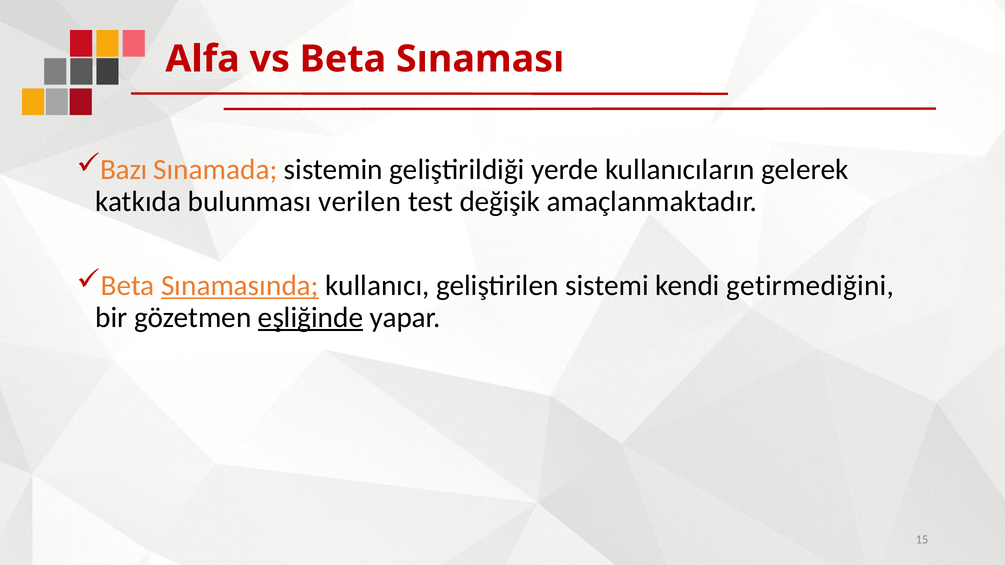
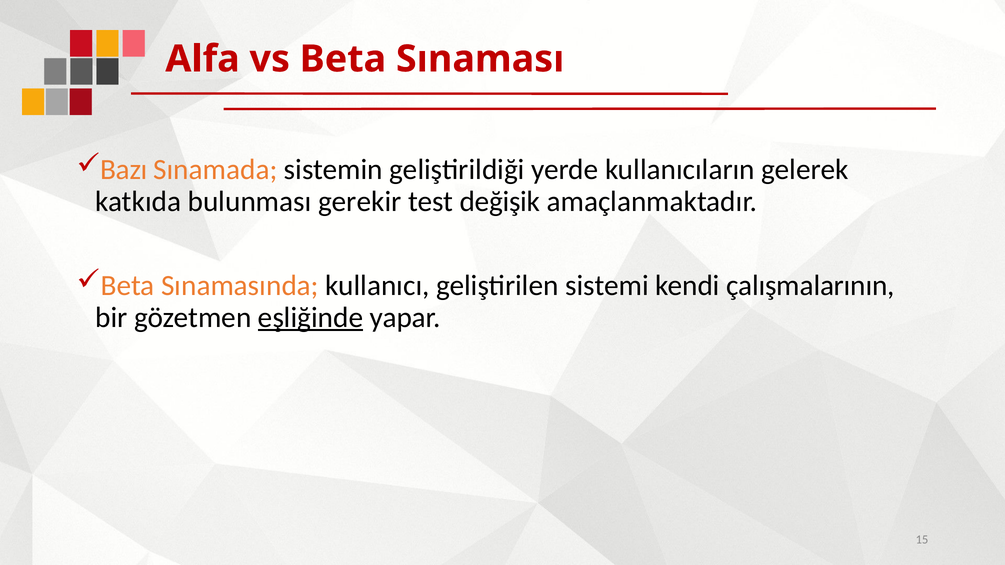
verilen: verilen -> gerekir
Sınamasında underline: present -> none
getirmediğini: getirmediğini -> çalışmalarının
